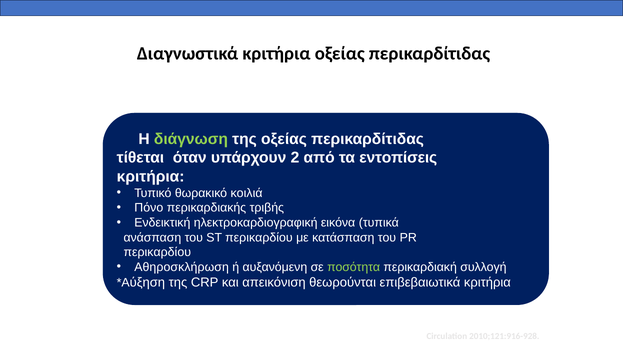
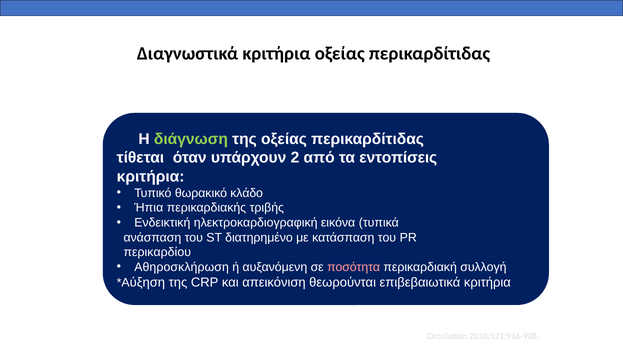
κοιλιά: κοιλιά -> κλάδο
Πόνο: Πόνο -> Ήπια
ST περικαρδίου: περικαρδίου -> διατηρημένο
ποσότητα colour: light green -> pink
